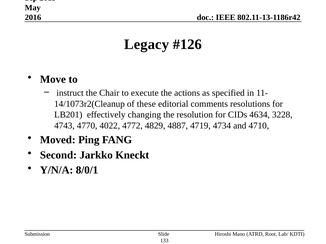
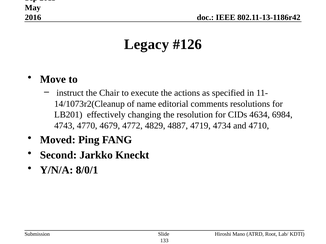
these: these -> name
3228: 3228 -> 6984
4022: 4022 -> 4679
